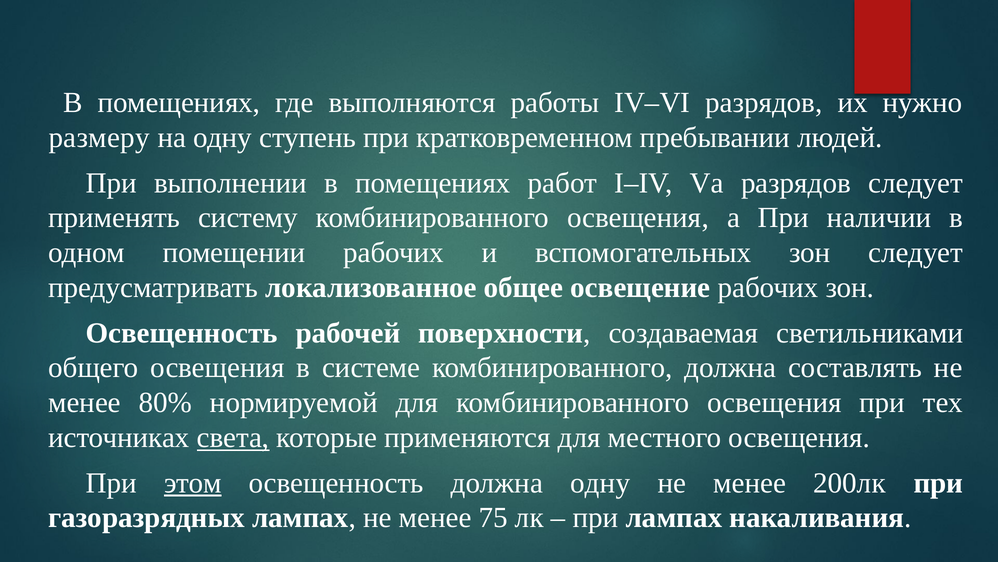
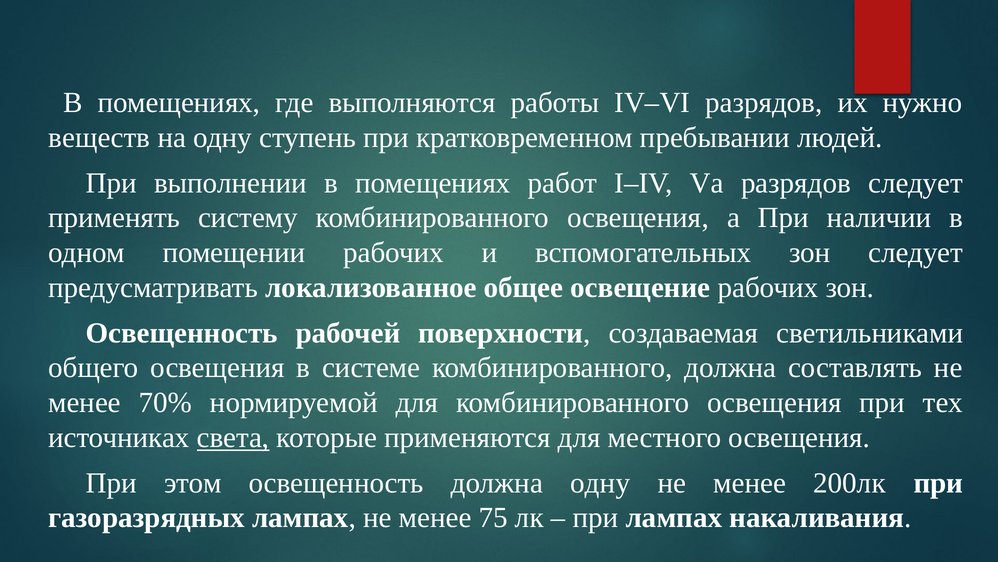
размеру: размеру -> веществ
80%: 80% -> 70%
этом underline: present -> none
